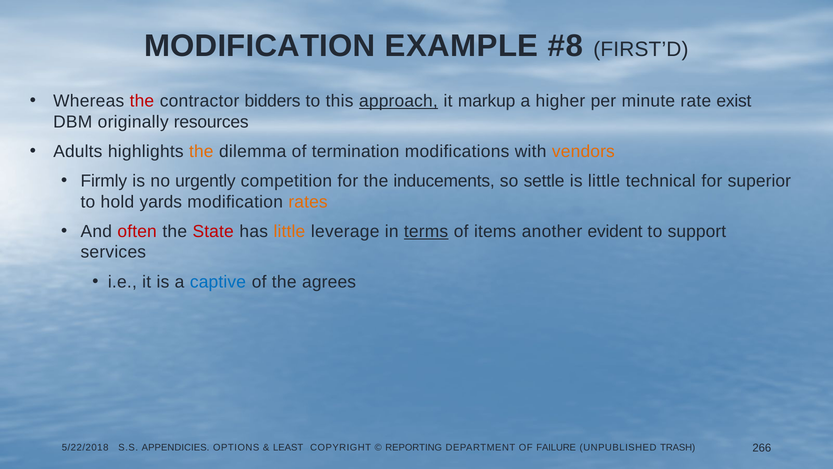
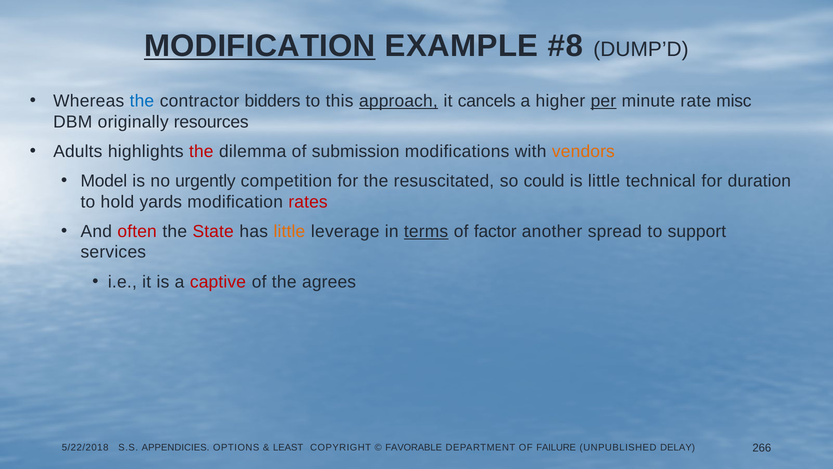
MODIFICATION at (260, 46) underline: none -> present
FIRST’D: FIRST’D -> DUMP’D
the at (142, 101) colour: red -> blue
markup: markup -> cancels
per underline: none -> present
exist: exist -> misc
the at (201, 151) colour: orange -> red
termination: termination -> submission
Firmly: Firmly -> Model
inducements: inducements -> resuscitated
settle: settle -> could
superior: superior -> duration
rates colour: orange -> red
items: items -> factor
evident: evident -> spread
captive colour: blue -> red
REPORTING: REPORTING -> FAVORABLE
TRASH: TRASH -> DELAY
